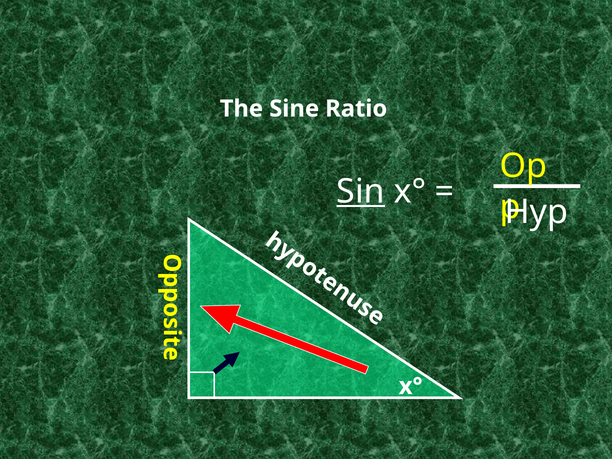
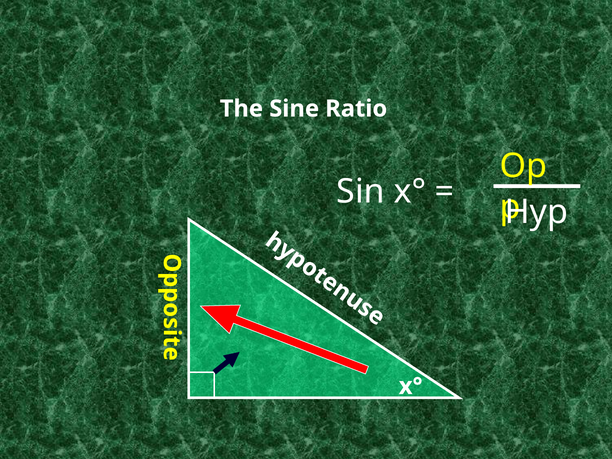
Sin underline: present -> none
